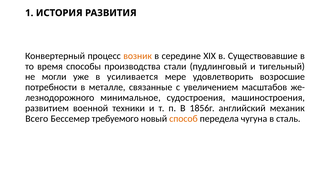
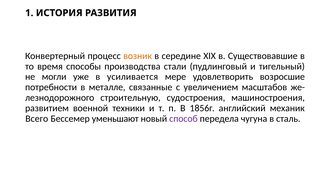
минимальное: минимальное -> строительную
требуемого: требуемого -> уменьшают
способ colour: orange -> purple
